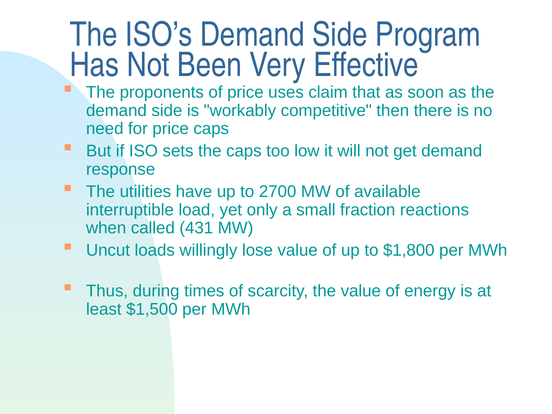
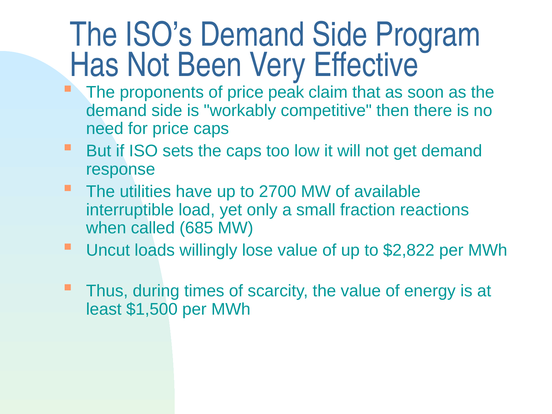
uses: uses -> peak
431: 431 -> 685
$1,800: $1,800 -> $2,822
